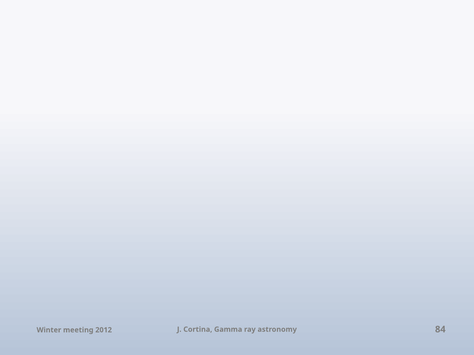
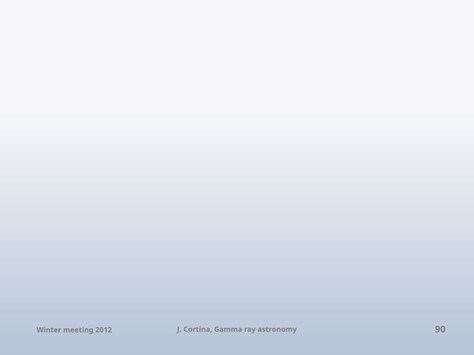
84: 84 -> 90
